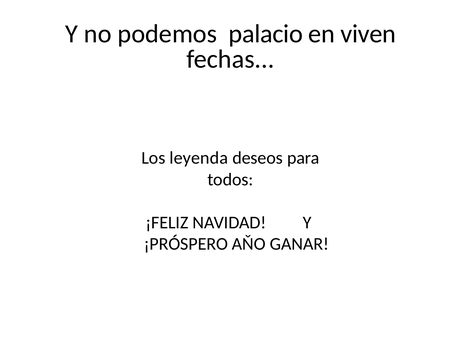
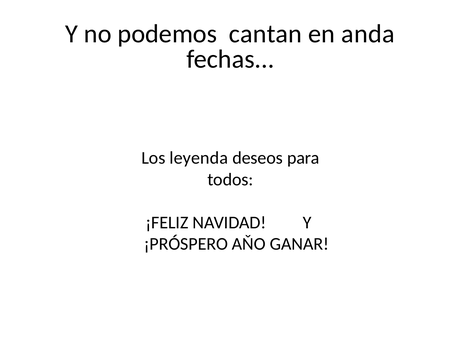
palacio: palacio -> cantan
viven: viven -> anda
